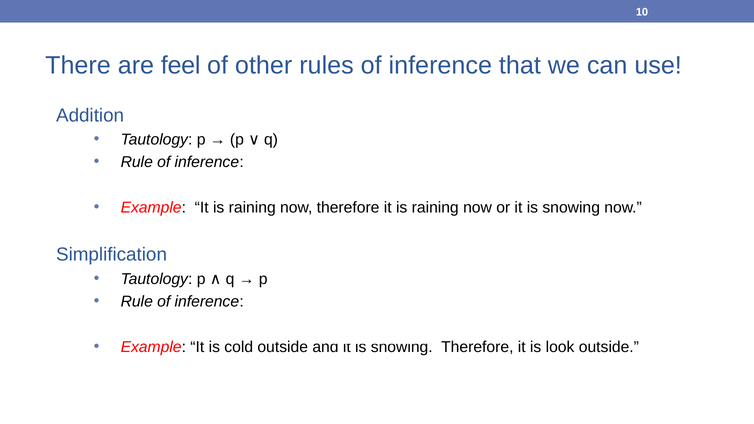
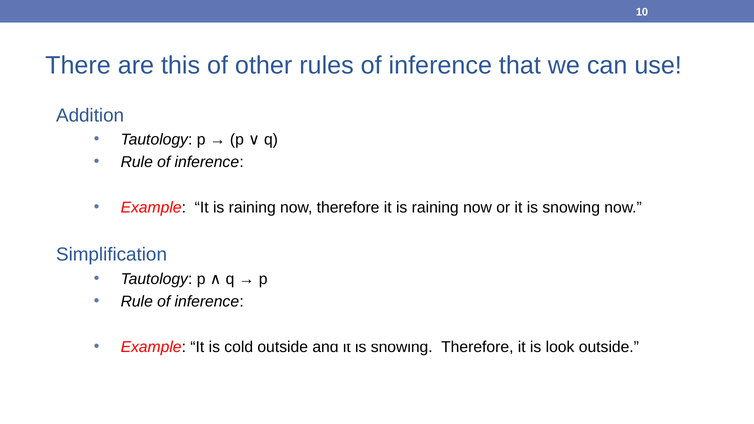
feel: feel -> this
